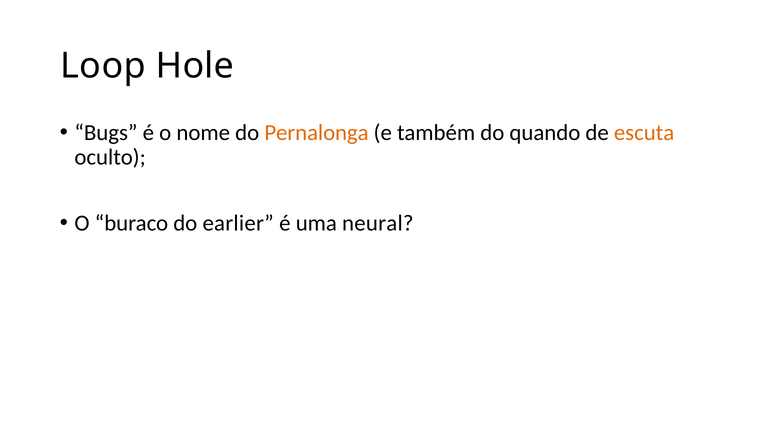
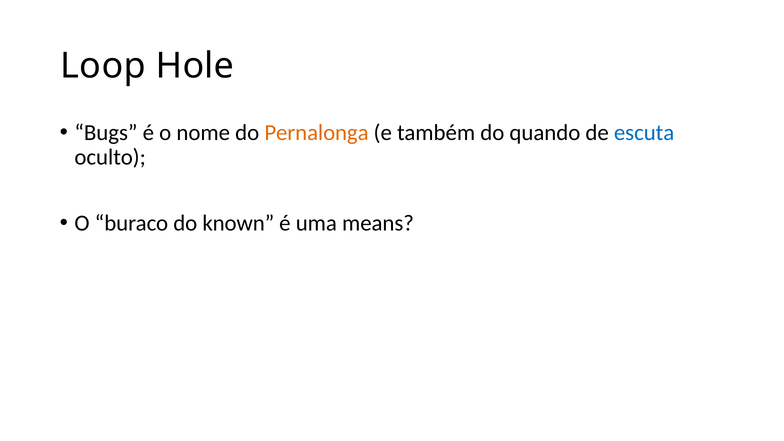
escuta colour: orange -> blue
earlier: earlier -> known
neural: neural -> means
